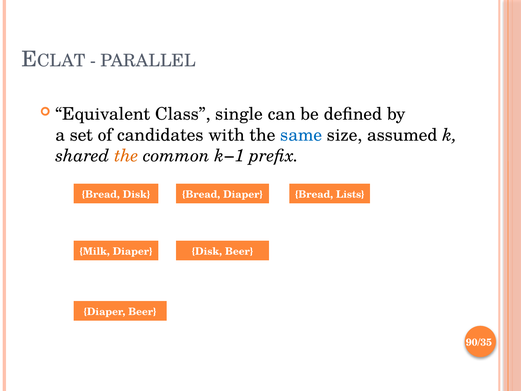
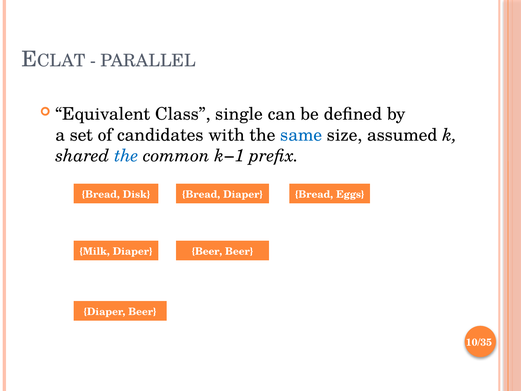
the at (126, 156) colour: orange -> blue
Lists: Lists -> Eggs
Milk Diaper Disk: Disk -> Beer
90/35: 90/35 -> 10/35
